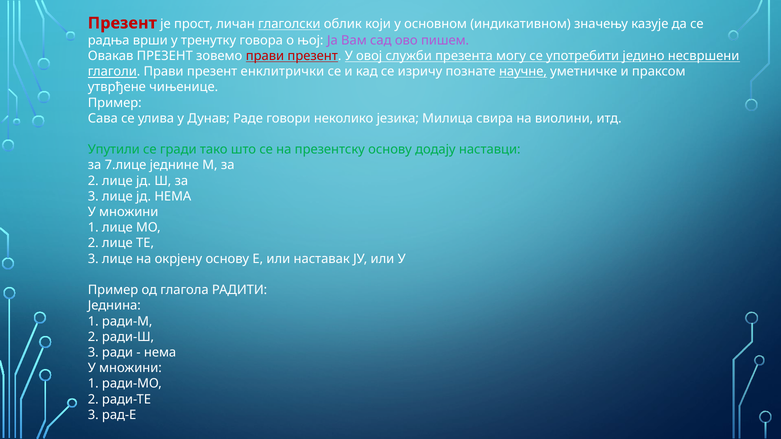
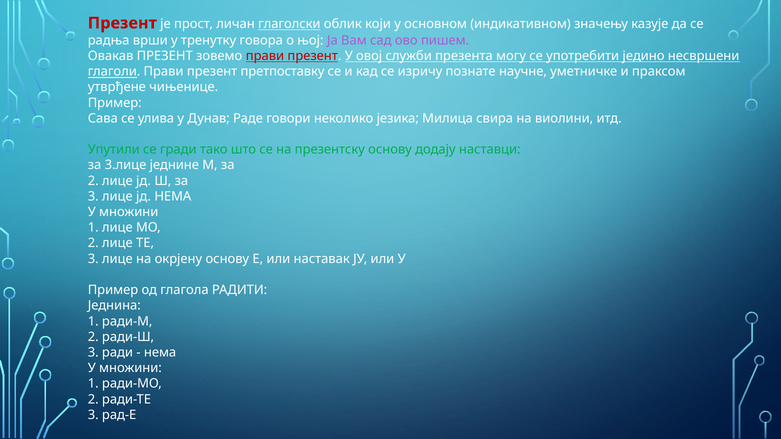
енклитрички: енклитрички -> претпоставку
научне underline: present -> none
7.лице: 7.лице -> 3.лице
